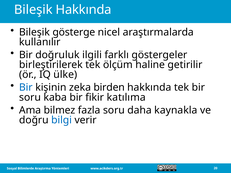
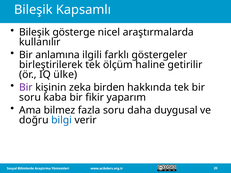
Bileşik Hakkında: Hakkında -> Kapsamlı
doğruluk: doğruluk -> anlamına
Bir at (26, 88) colour: blue -> purple
katılıma: katılıma -> yaparım
kaynakla: kaynakla -> duygusal
